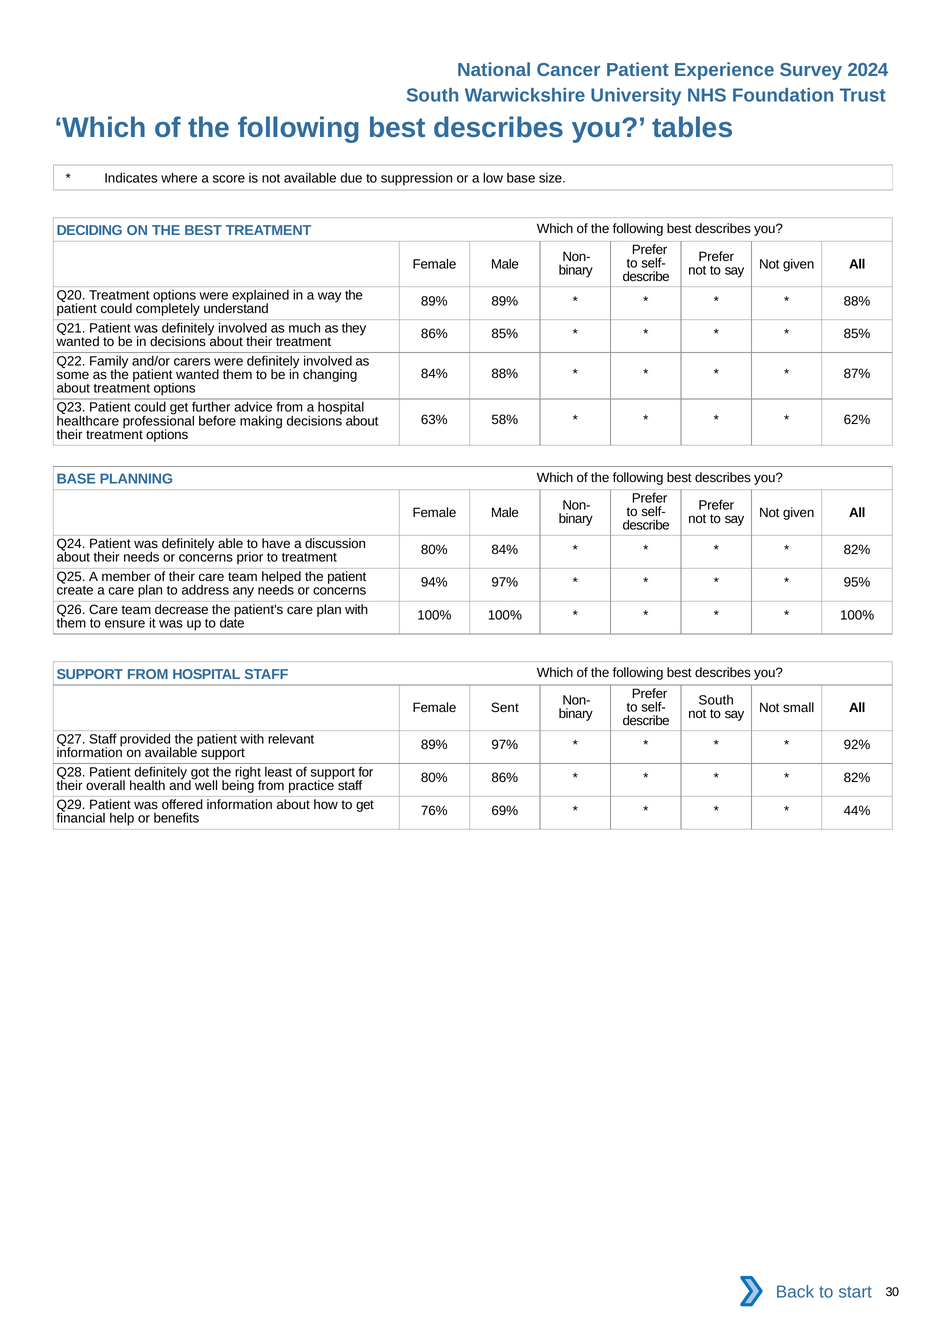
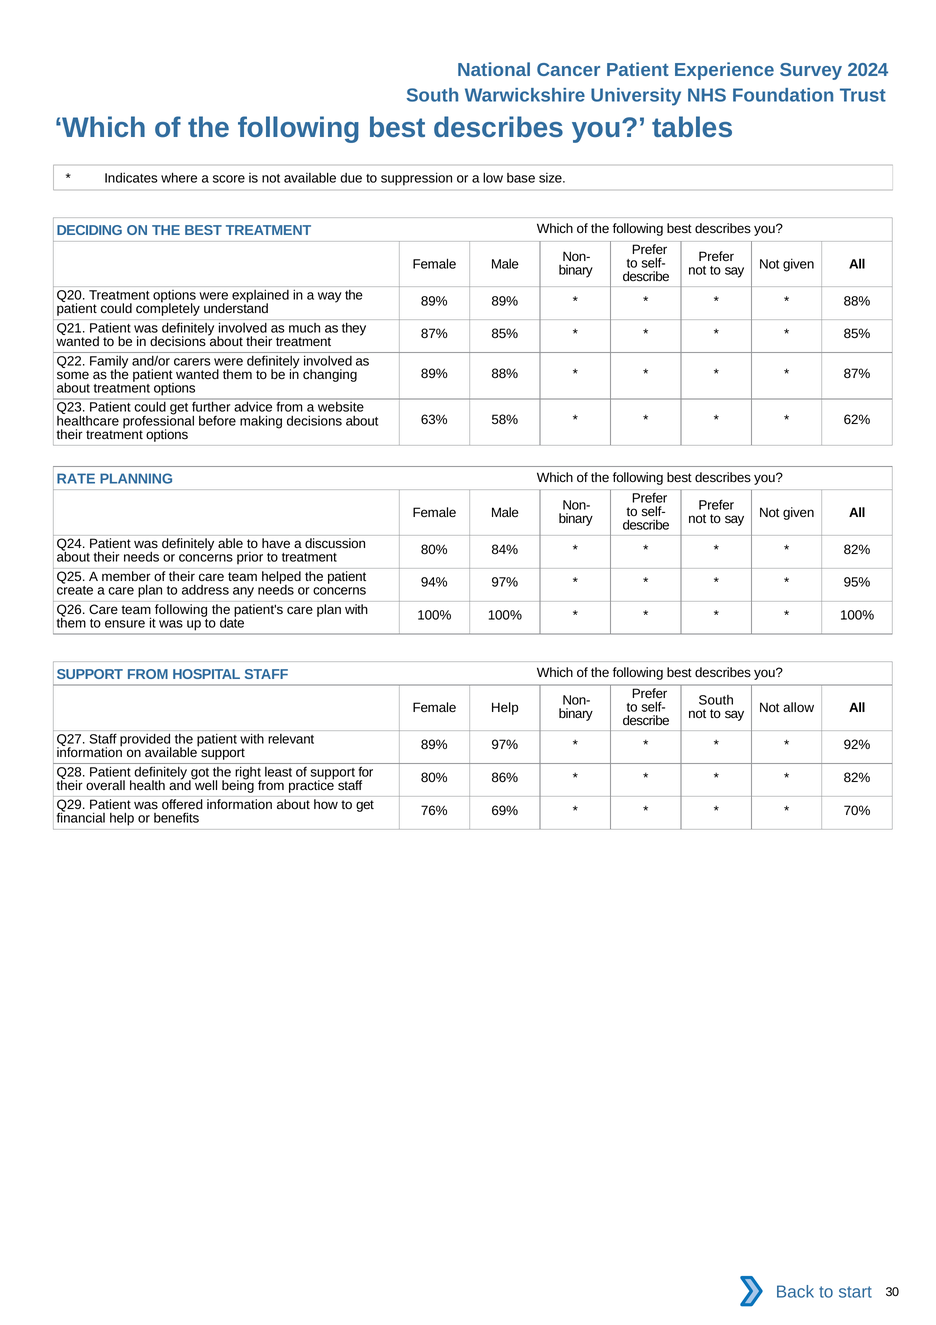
86% at (434, 334): 86% -> 87%
84% at (434, 374): 84% -> 89%
a hospital: hospital -> website
BASE at (76, 479): BASE -> RATE
team decrease: decrease -> following
Female Sent: Sent -> Help
small: small -> allow
44%: 44% -> 70%
